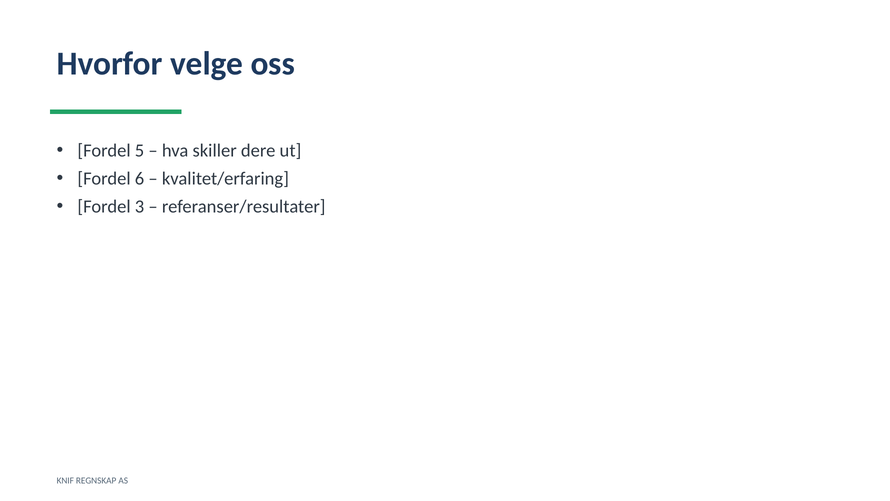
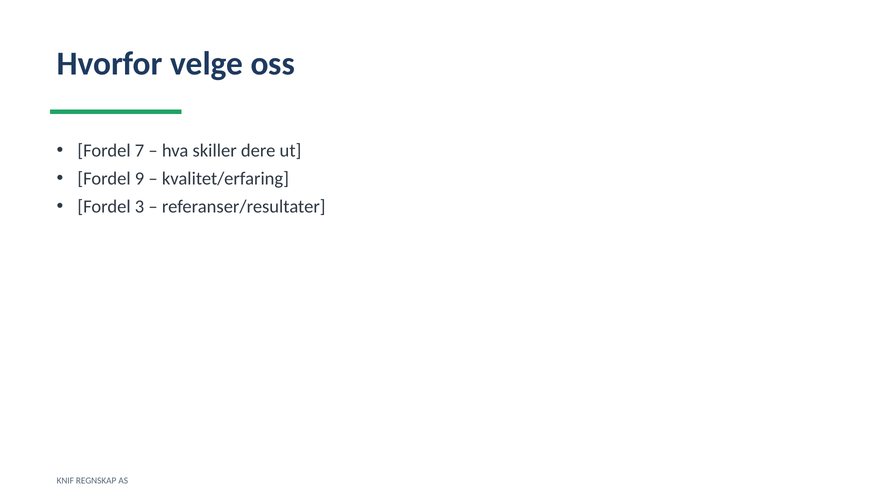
5: 5 -> 7
6: 6 -> 9
